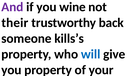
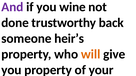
their: their -> done
kills’s: kills’s -> heir’s
will colour: blue -> orange
